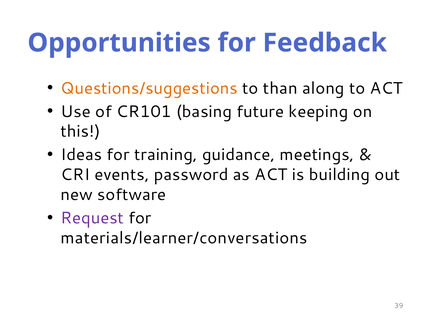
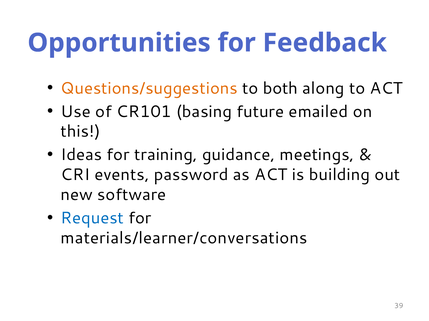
than: than -> both
keeping: keeping -> emailed
Request colour: purple -> blue
